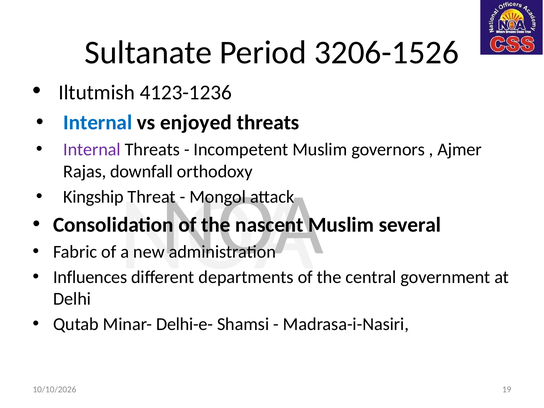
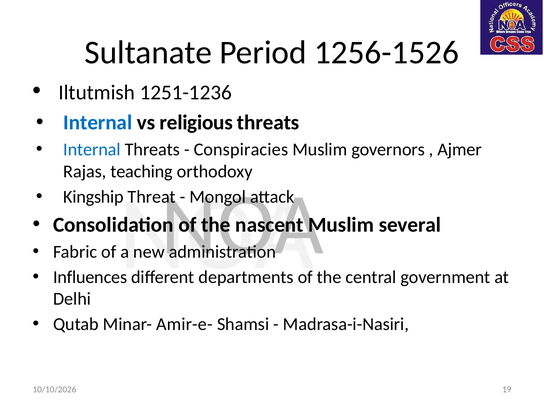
3206-1526: 3206-1526 -> 1256-1526
4123-1236: 4123-1236 -> 1251-1236
enjoyed: enjoyed -> religious
Internal at (92, 150) colour: purple -> blue
Incompetent: Incompetent -> Conspiracies
downfall: downfall -> teaching
Delhi-e-: Delhi-e- -> Amir-e-
